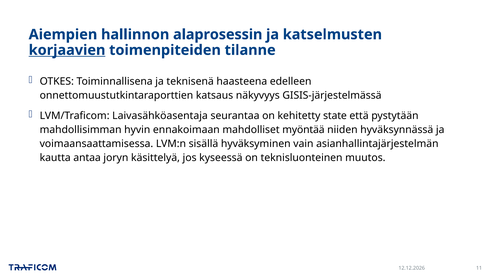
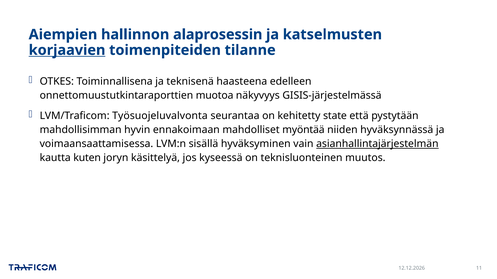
katsaus: katsaus -> muotoa
Laivasähköasentaja: Laivasähköasentaja -> Työsuojeluvalvonta
asianhallintajärjestelmän underline: none -> present
antaa: antaa -> kuten
